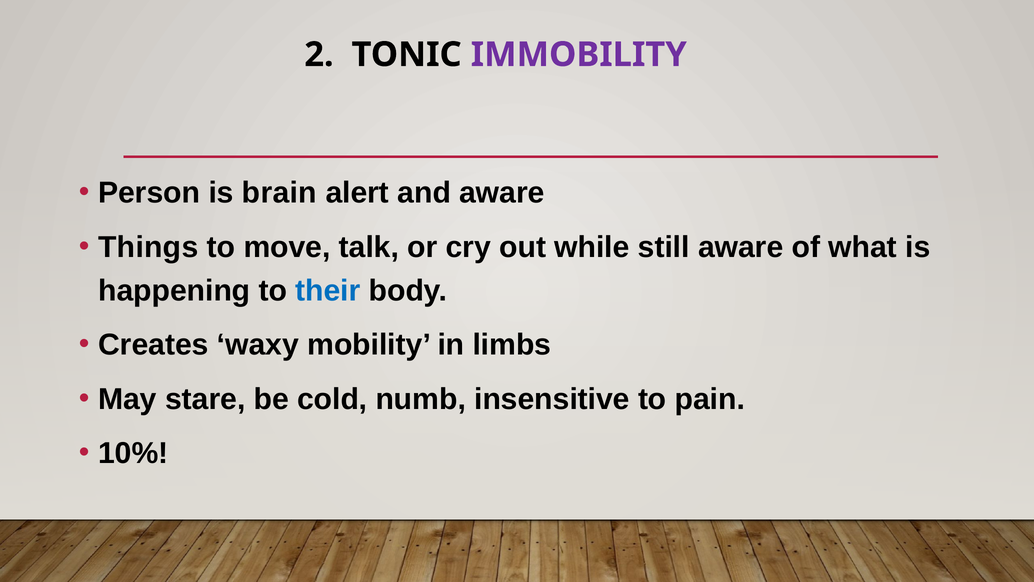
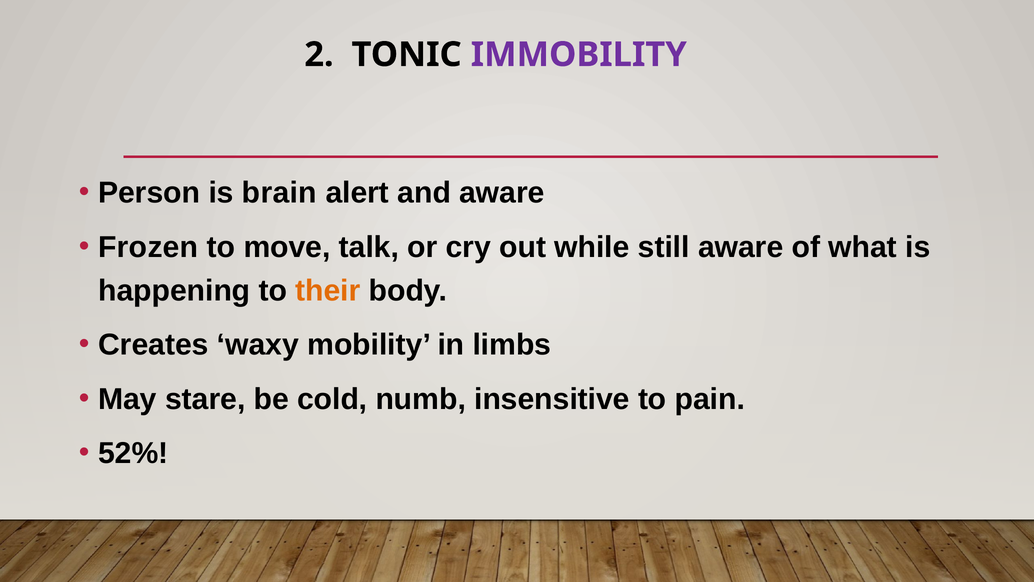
Things: Things -> Frozen
their colour: blue -> orange
10%: 10% -> 52%
